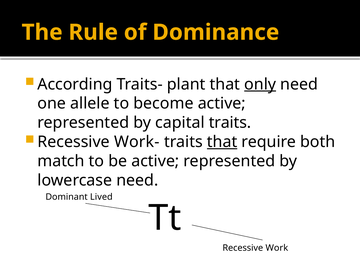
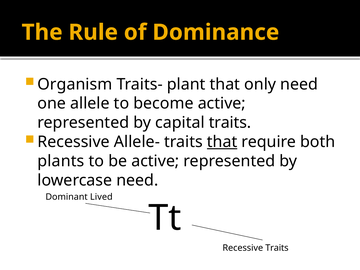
According: According -> Organism
only underline: present -> none
Work-: Work- -> Allele-
match: match -> plants
Recessive Work: Work -> Traits
